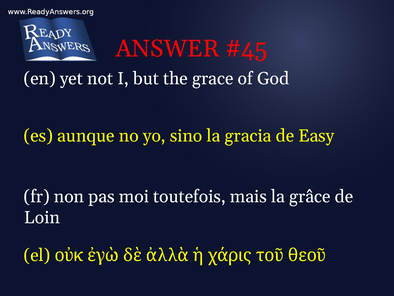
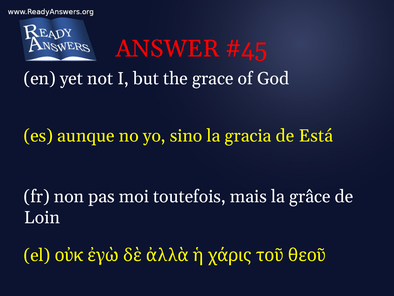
Easy: Easy -> Está
